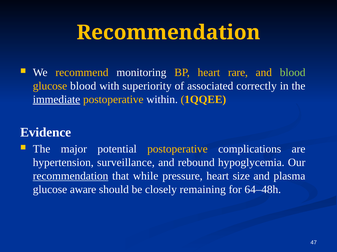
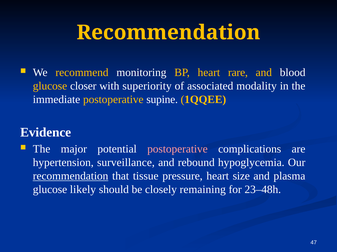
blood at (293, 73) colour: light green -> white
glucose blood: blood -> closer
correctly: correctly -> modality
immediate underline: present -> none
within: within -> supine
postoperative at (177, 149) colour: yellow -> pink
while: while -> tissue
aware: aware -> likely
64–48h: 64–48h -> 23–48h
